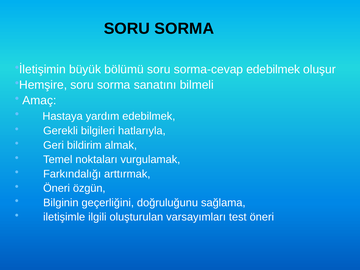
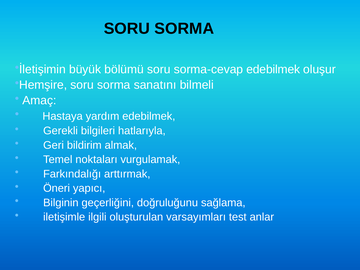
özgün: özgün -> yapıcı
test öneri: öneri -> anlar
